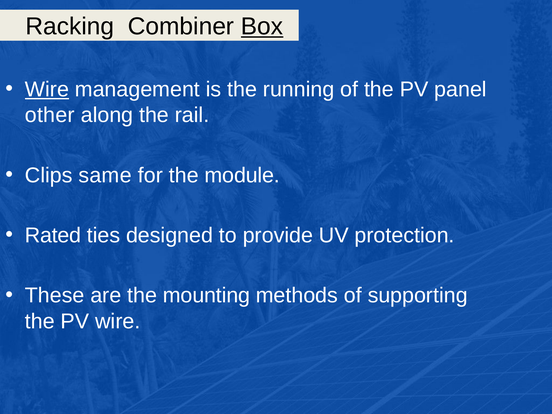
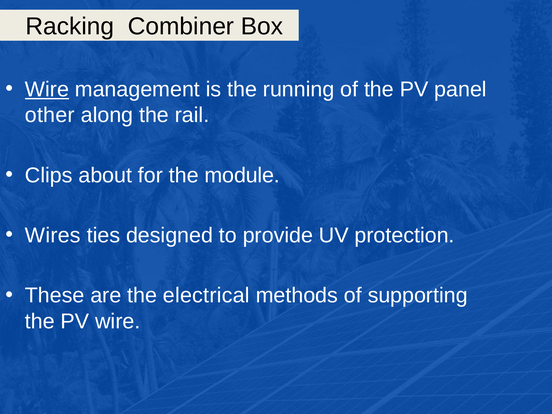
Box underline: present -> none
same: same -> about
Rated: Rated -> Wires
mounting: mounting -> electrical
